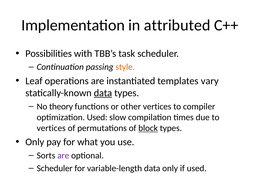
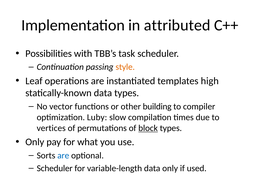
vary: vary -> high
data at (103, 93) underline: present -> none
theory: theory -> vector
other vertices: vertices -> building
optimization Used: Used -> Luby
are at (63, 155) colour: purple -> blue
